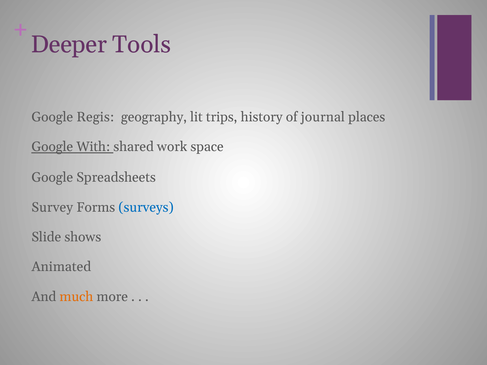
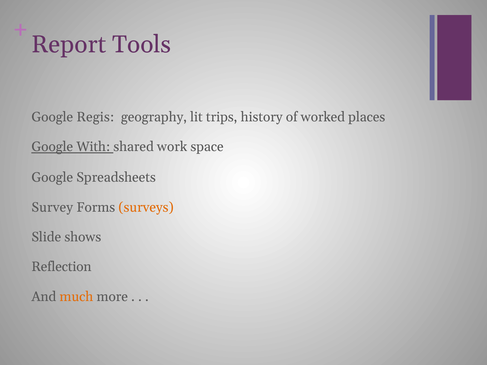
Deeper: Deeper -> Report
journal: journal -> worked
surveys colour: blue -> orange
Animated: Animated -> Reflection
